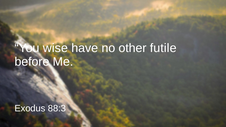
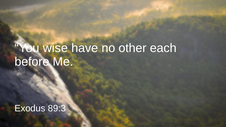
futile: futile -> each
88:3: 88:3 -> 89:3
